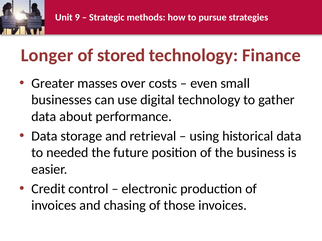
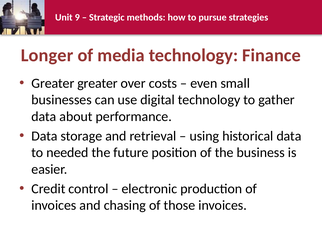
stored: stored -> media
Greater masses: masses -> greater
